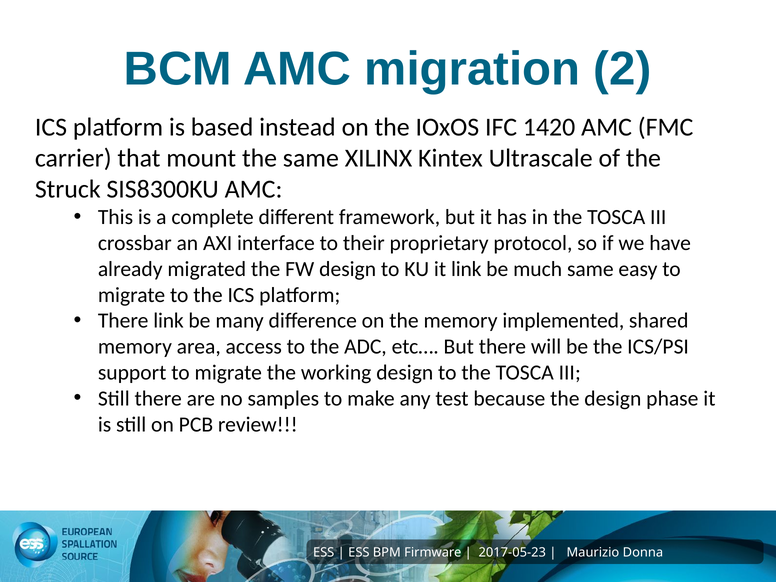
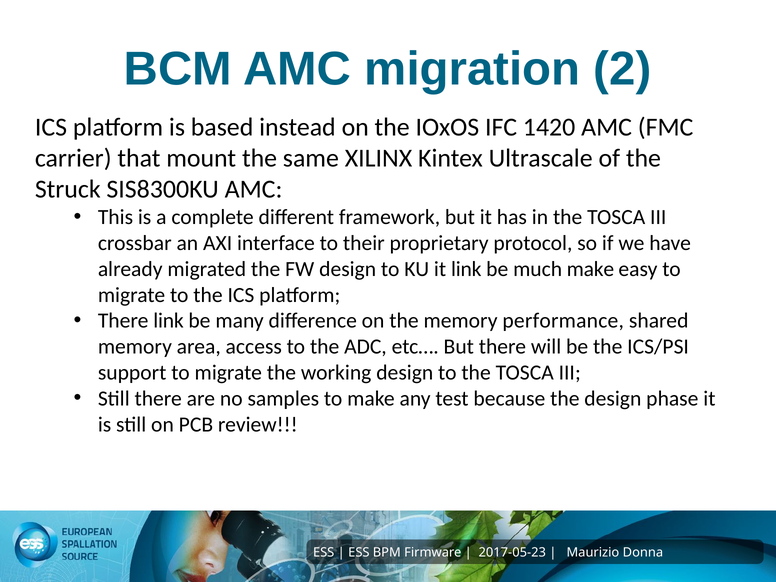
much same: same -> make
implemented: implemented -> performance
